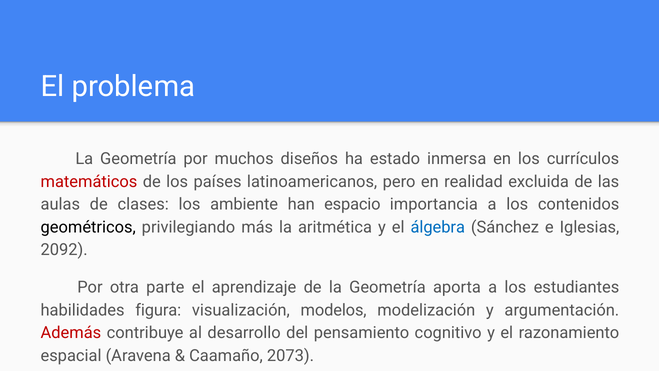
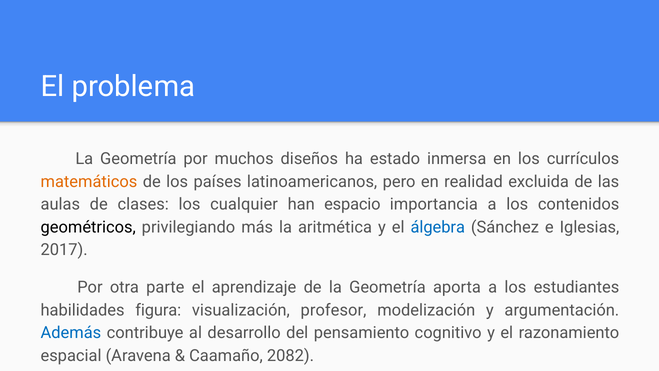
matemáticos colour: red -> orange
ambiente: ambiente -> cualquier
2092: 2092 -> 2017
modelos: modelos -> profesor
Además colour: red -> blue
2073: 2073 -> 2082
